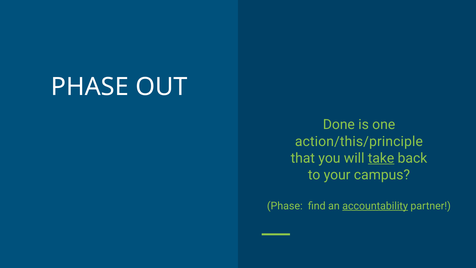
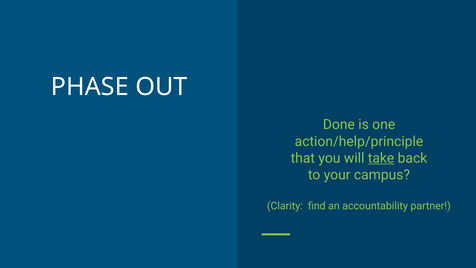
action/this/principle: action/this/principle -> action/help/principle
Phase at (285, 206): Phase -> Clarity
accountability underline: present -> none
